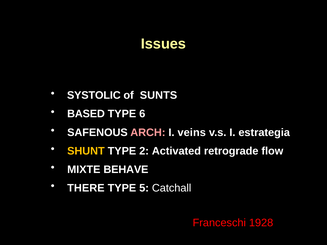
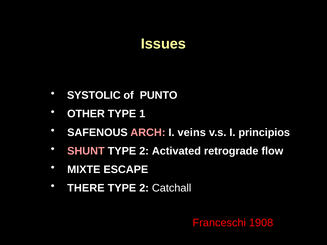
SUNTS: SUNTS -> PUNTO
BASED: BASED -> OTHER
6: 6 -> 1
estrategia: estrategia -> principios
SHUNT colour: yellow -> pink
BEHAVE: BEHAVE -> ESCAPE
5 at (144, 188): 5 -> 2
1928: 1928 -> 1908
